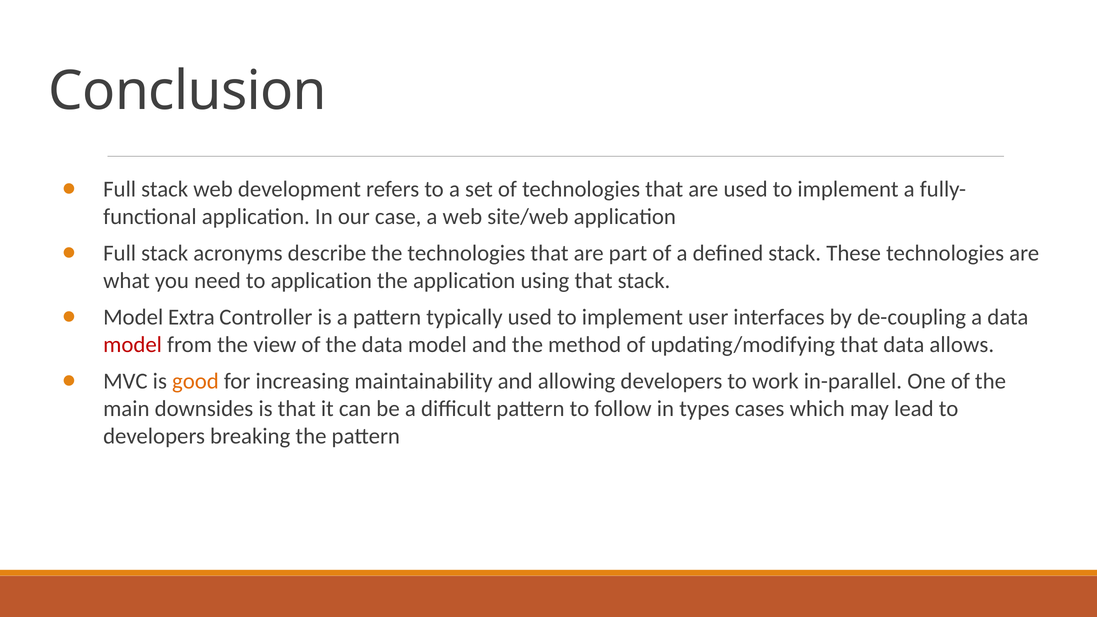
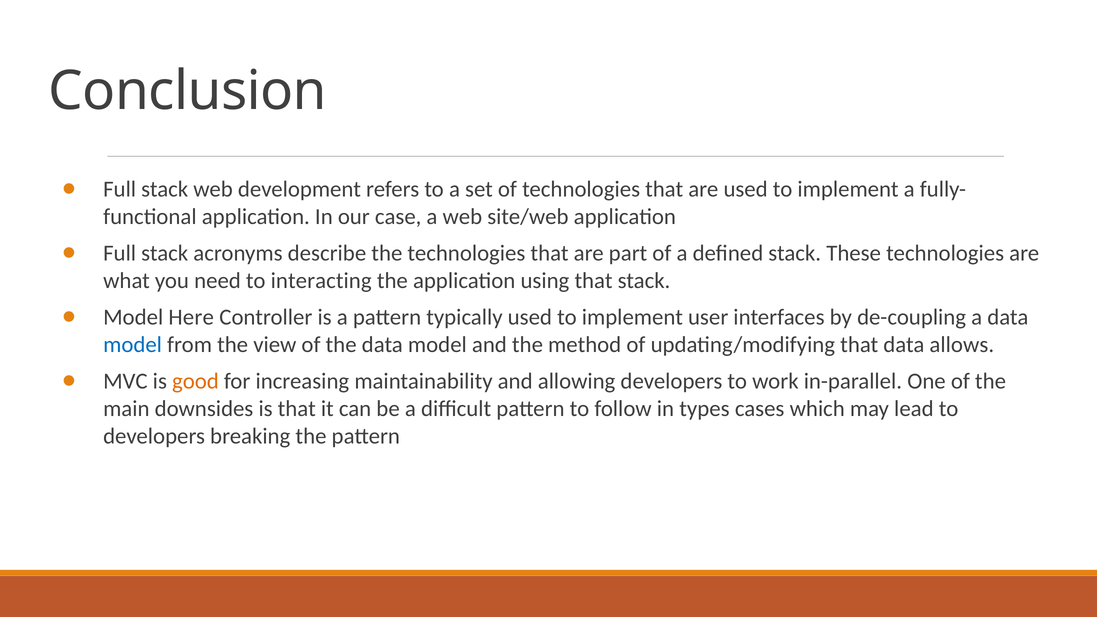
to application: application -> interacting
Extra: Extra -> Here
model at (133, 345) colour: red -> blue
